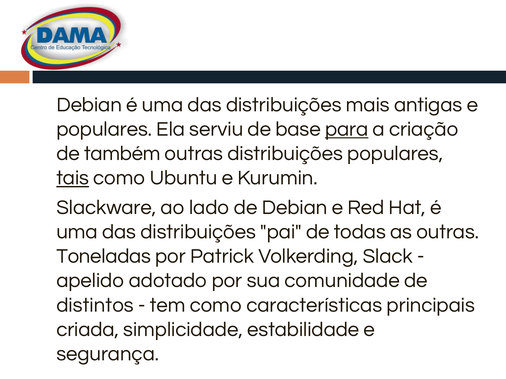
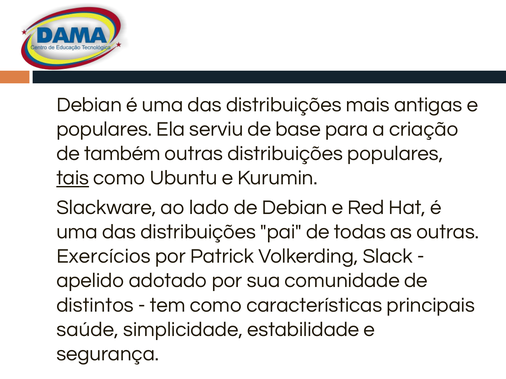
para underline: present -> none
Toneladas: Toneladas -> Exercícios
criada: criada -> saúde
